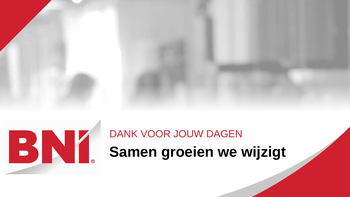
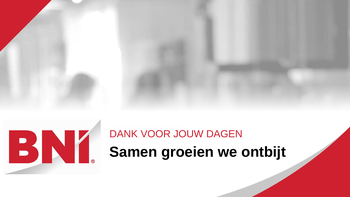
wijzigt: wijzigt -> ontbijt
